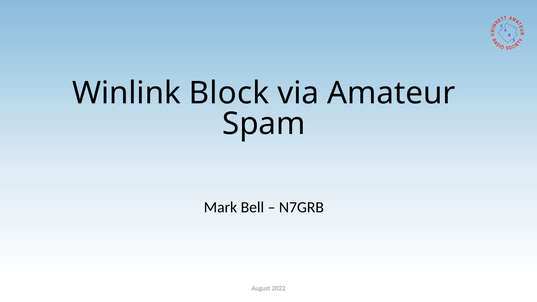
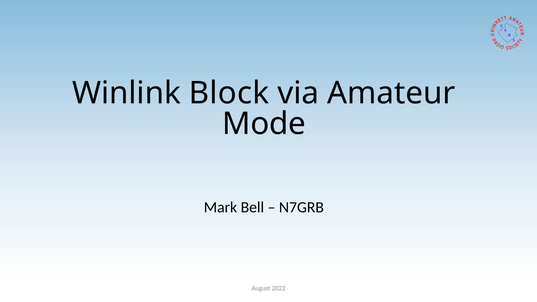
Spam: Spam -> Mode
